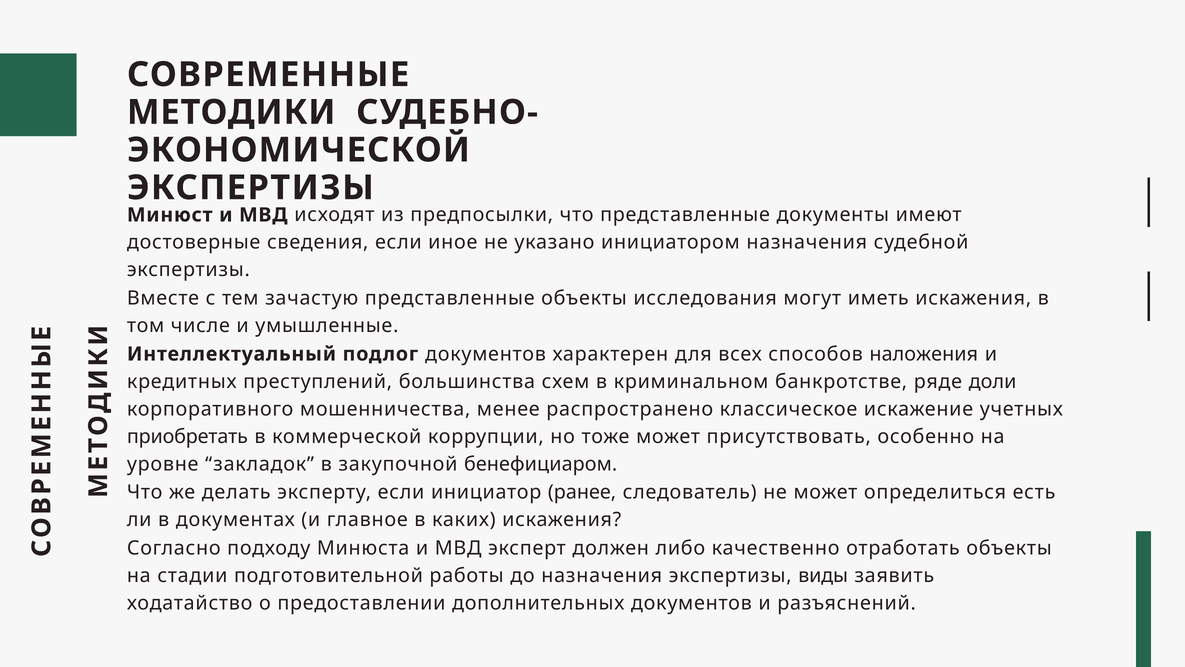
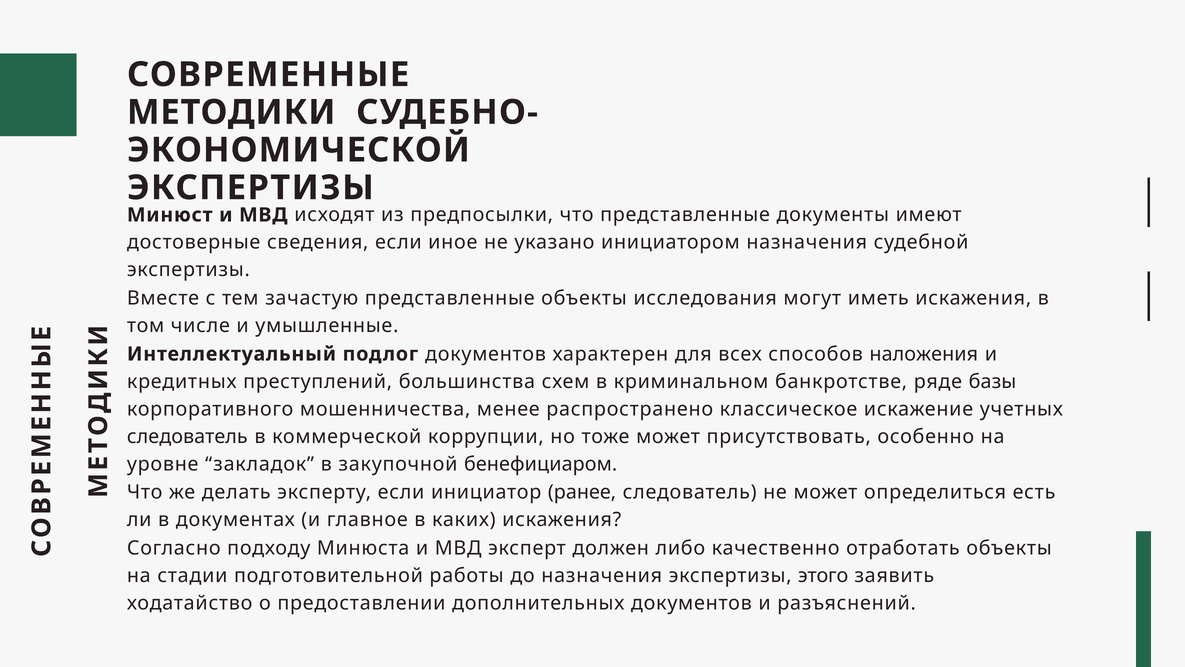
доли: доли -> базы
приобретать at (187, 436): приобретать -> следователь
виды: виды -> этого
